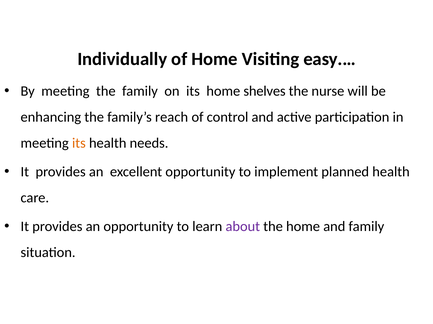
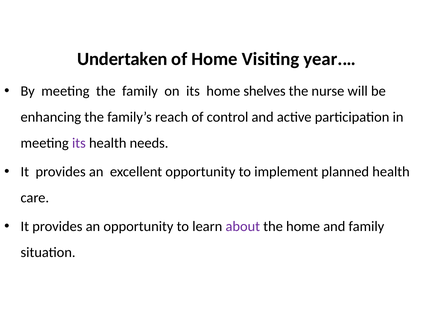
Individually: Individually -> Undertaken
easy.…: easy.… -> year.…
its at (79, 143) colour: orange -> purple
